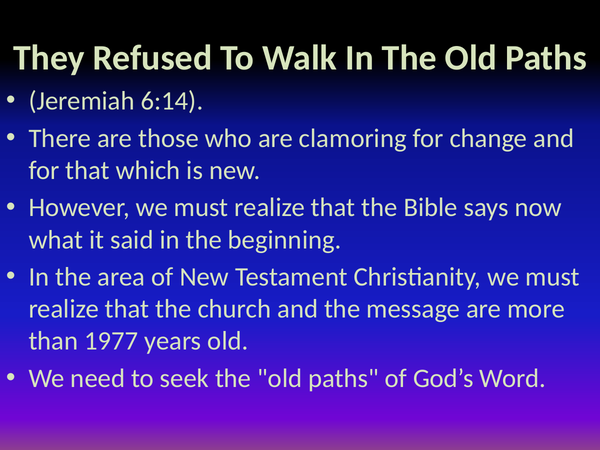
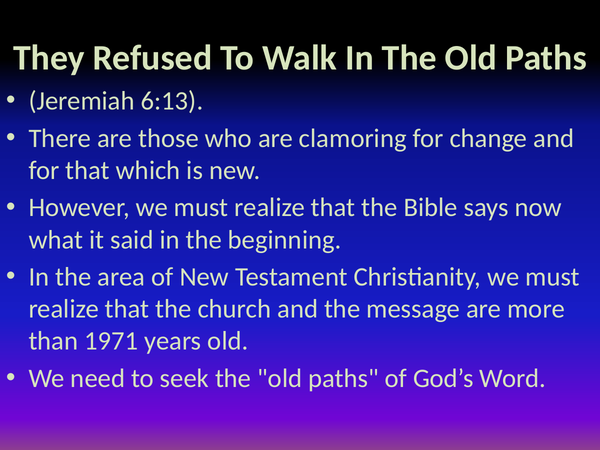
6:14: 6:14 -> 6:13
1977: 1977 -> 1971
